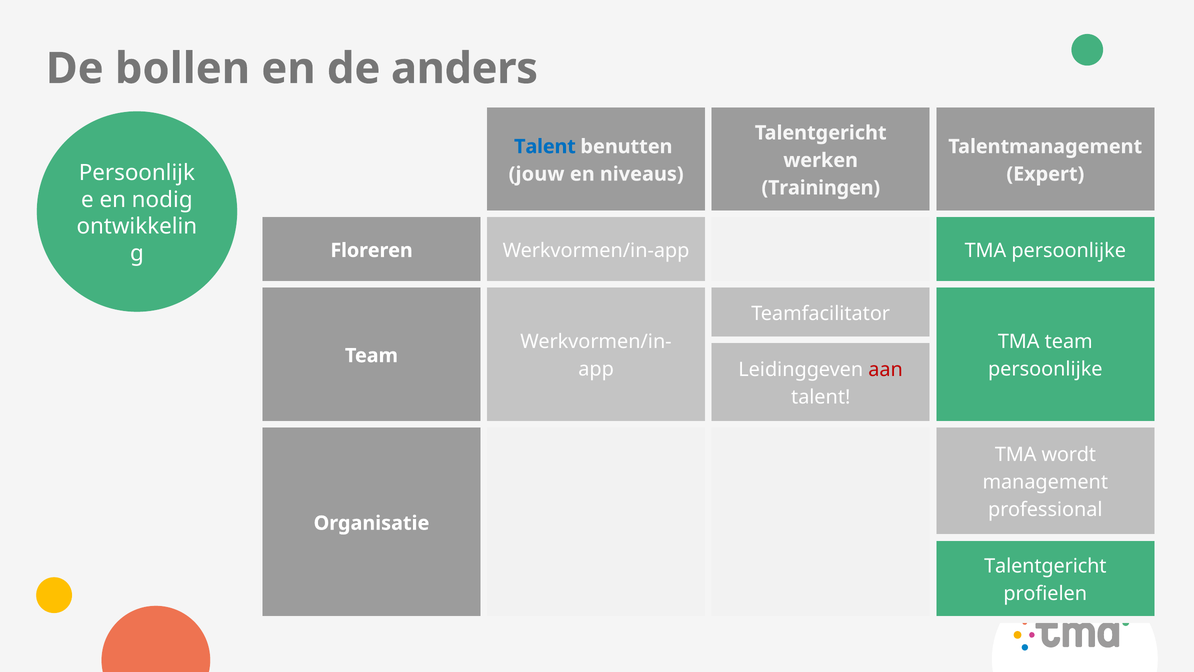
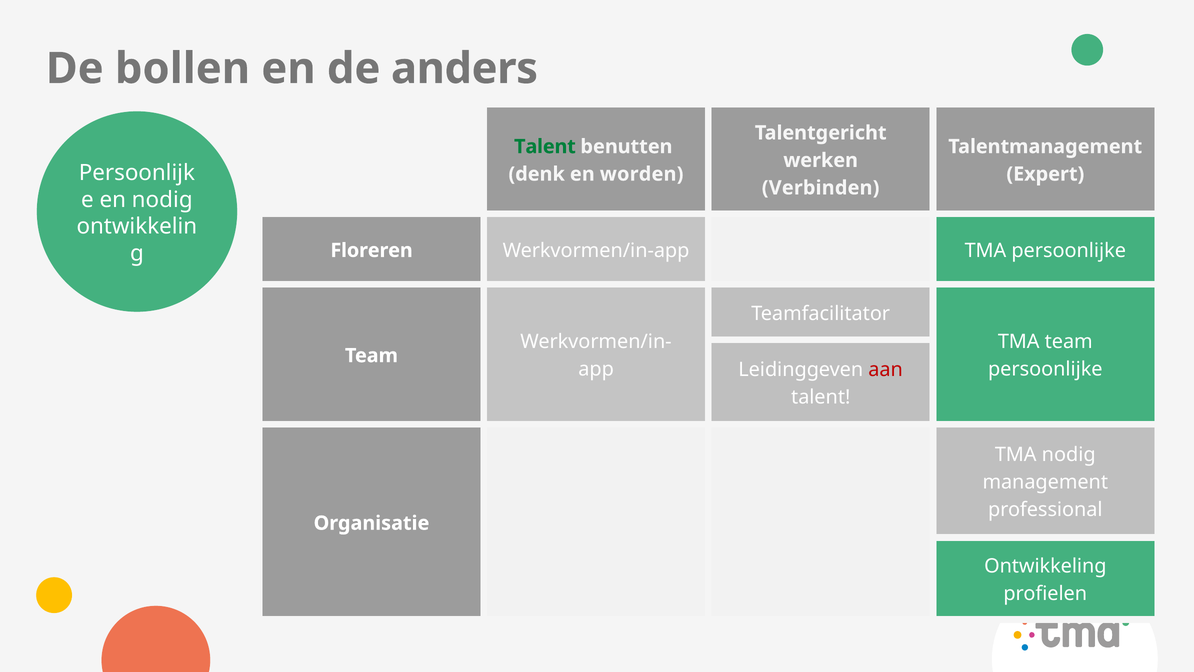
Talent at (545, 147) colour: blue -> green
jouw: jouw -> denk
niveaus: niveaus -> worden
Trainingen: Trainingen -> Verbinden
TMA wordt: wordt -> nodig
Talentgericht at (1045, 566): Talentgericht -> Ontwikkeling
